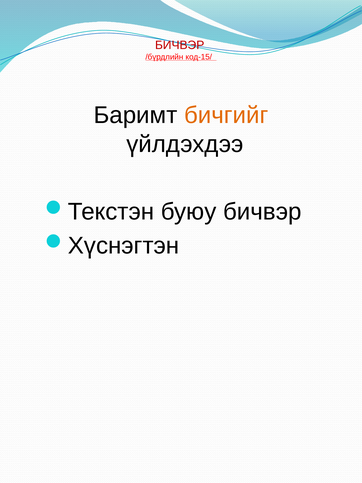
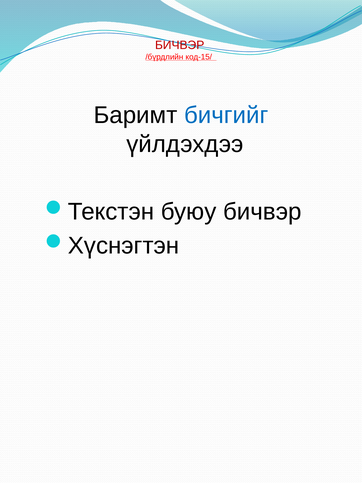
бичгийг colour: orange -> blue
